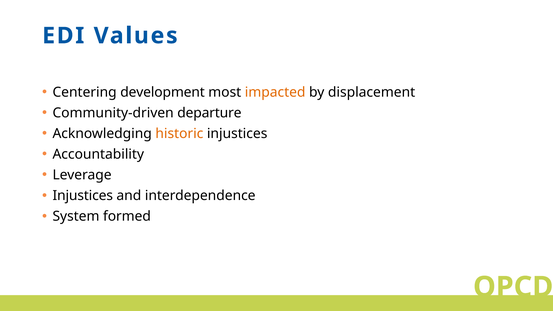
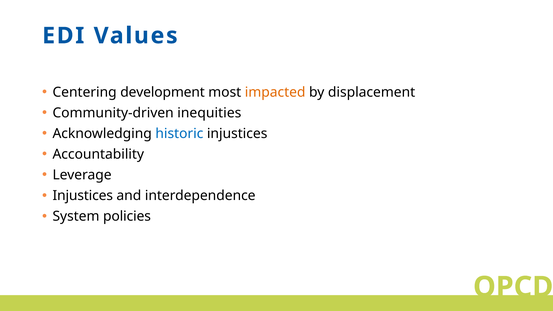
departure: departure -> inequities
historic colour: orange -> blue
formed: formed -> policies
